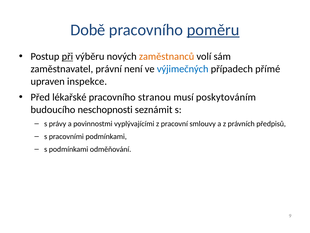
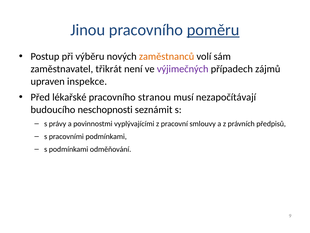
Době: Době -> Jinou
při underline: present -> none
právní: právní -> třikrát
výjimečných colour: blue -> purple
přímé: přímé -> zájmů
poskytováním: poskytováním -> nezapočítávají
